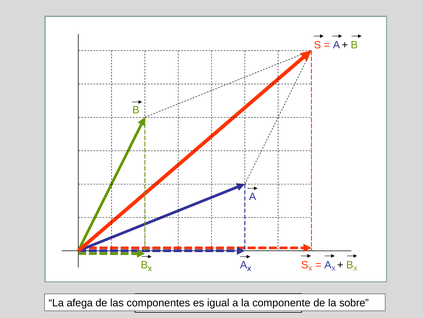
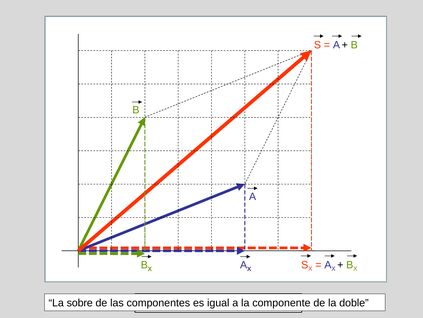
afega: afega -> sobre
sobre: sobre -> doble
